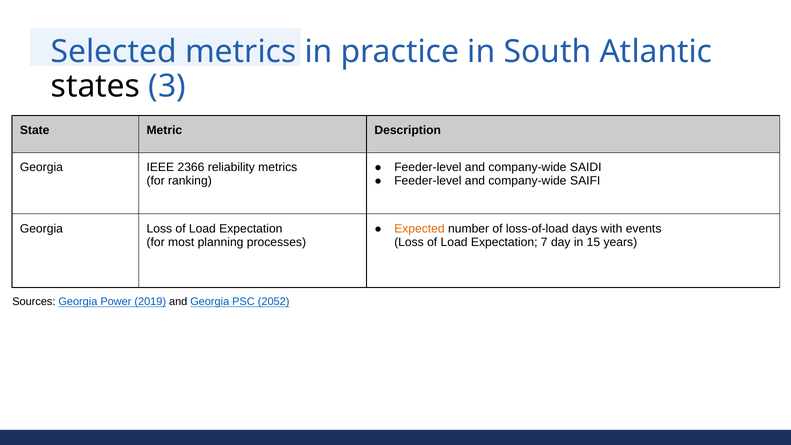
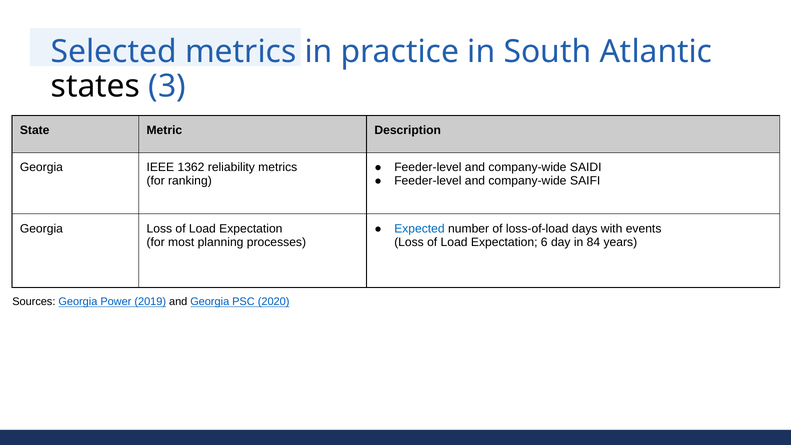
2366: 2366 -> 1362
Expected colour: orange -> blue
7: 7 -> 6
15: 15 -> 84
2052: 2052 -> 2020
